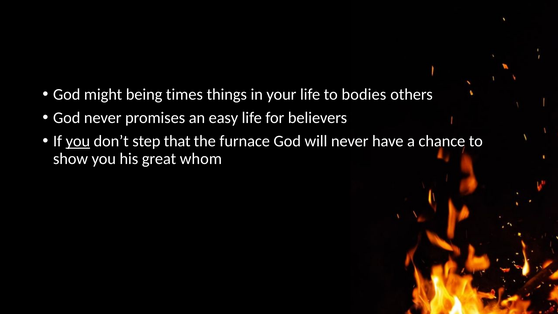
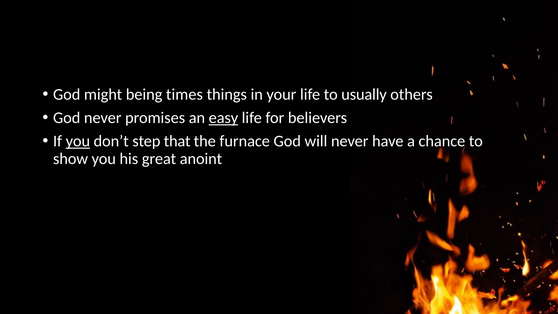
bodies: bodies -> usually
easy underline: none -> present
whom: whom -> anoint
